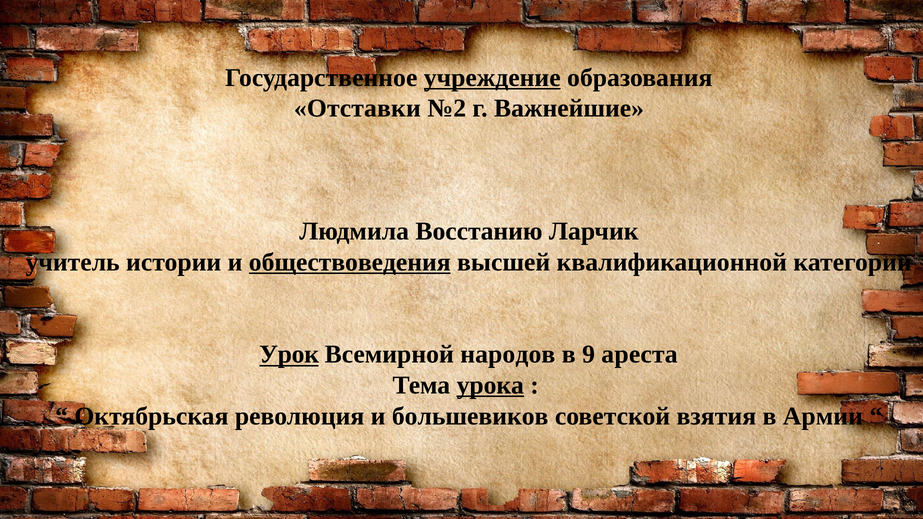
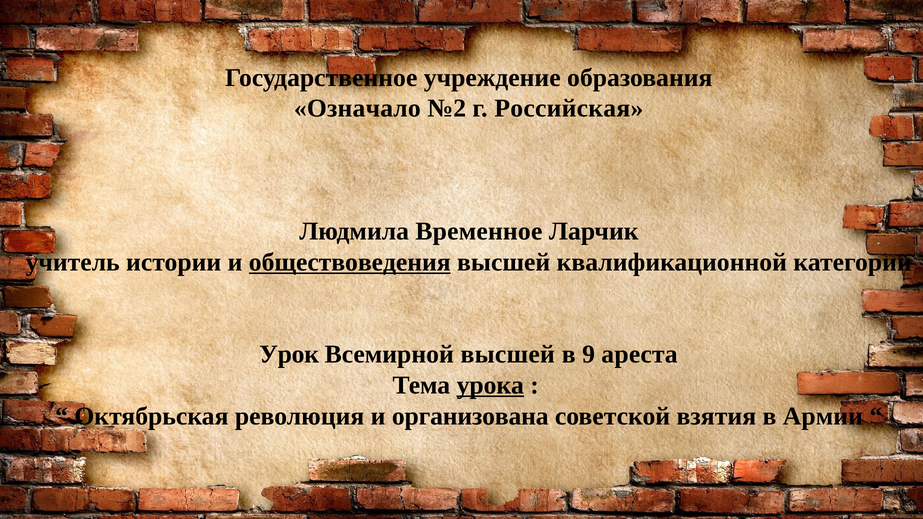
учреждение underline: present -> none
Отставки: Отставки -> Означало
Важнейшие: Важнейшие -> Российская
Восстанию: Восстанию -> Временное
Урок underline: present -> none
Всемирной народов: народов -> высшей
большевиков: большевиков -> организована
